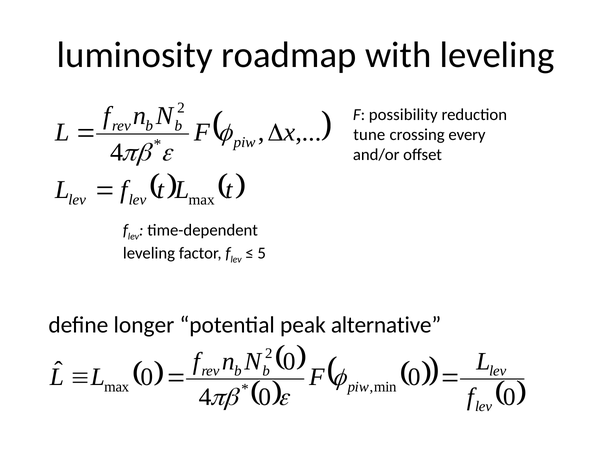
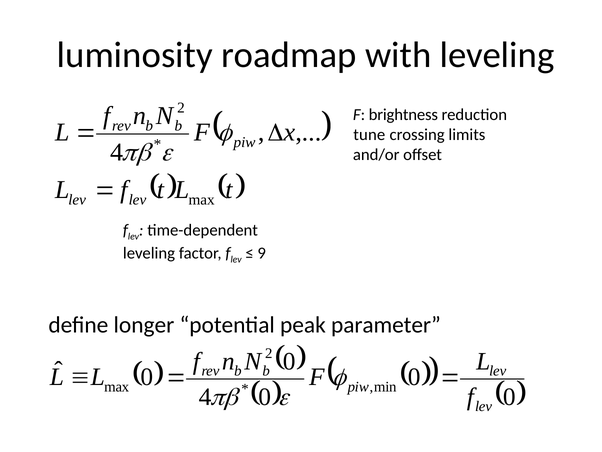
possibility: possibility -> brightness
every: every -> limits
5: 5 -> 9
alternative: alternative -> parameter
